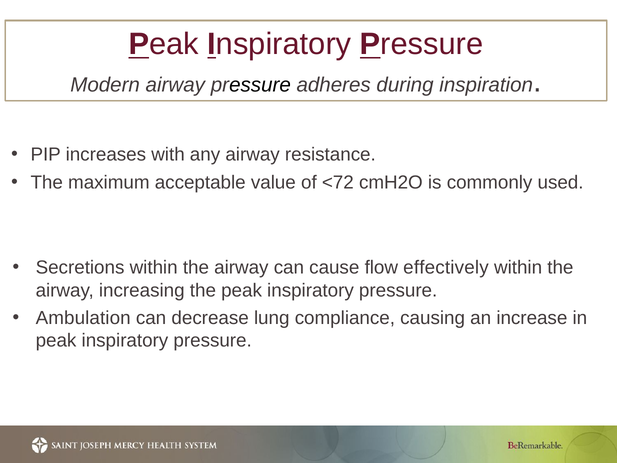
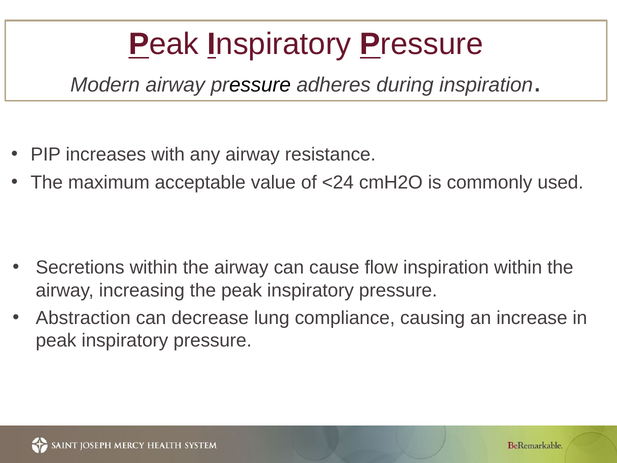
<72: <72 -> <24
flow effectively: effectively -> inspiration
Ambulation: Ambulation -> Abstraction
